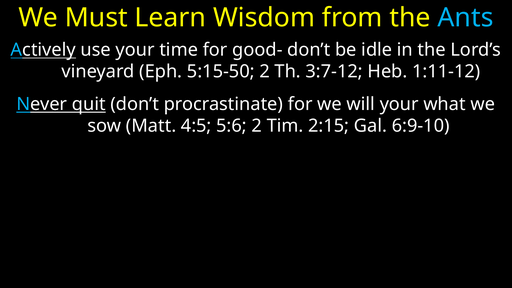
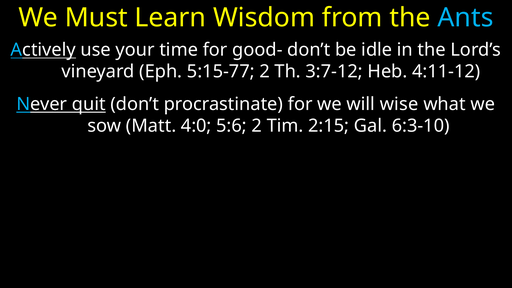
5:15-50: 5:15-50 -> 5:15-77
1:11-12: 1:11-12 -> 4:11-12
will your: your -> wise
4:5: 4:5 -> 4:0
6:9-10: 6:9-10 -> 6:3-10
